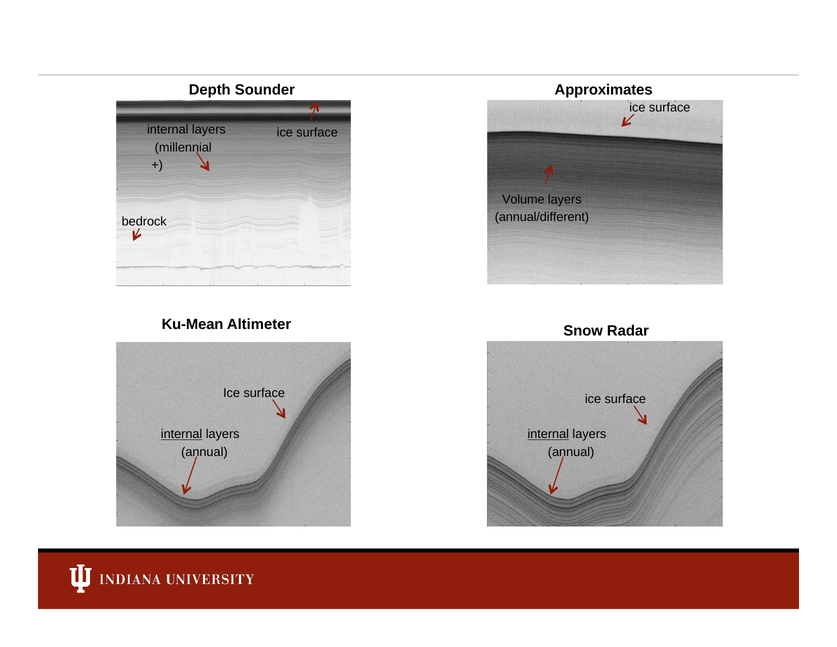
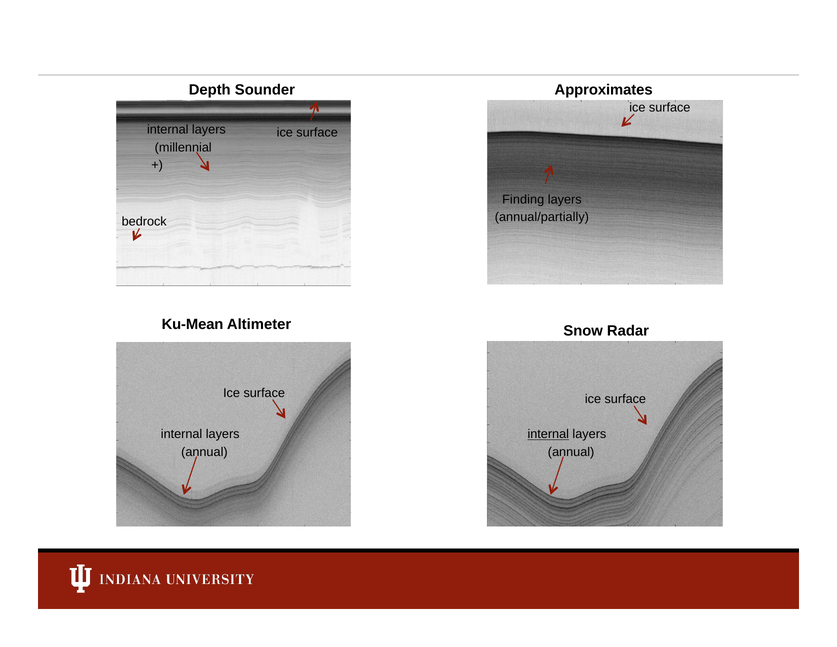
Volume: Volume -> Finding
annual/different: annual/different -> annual/partially
internal at (182, 434) underline: present -> none
